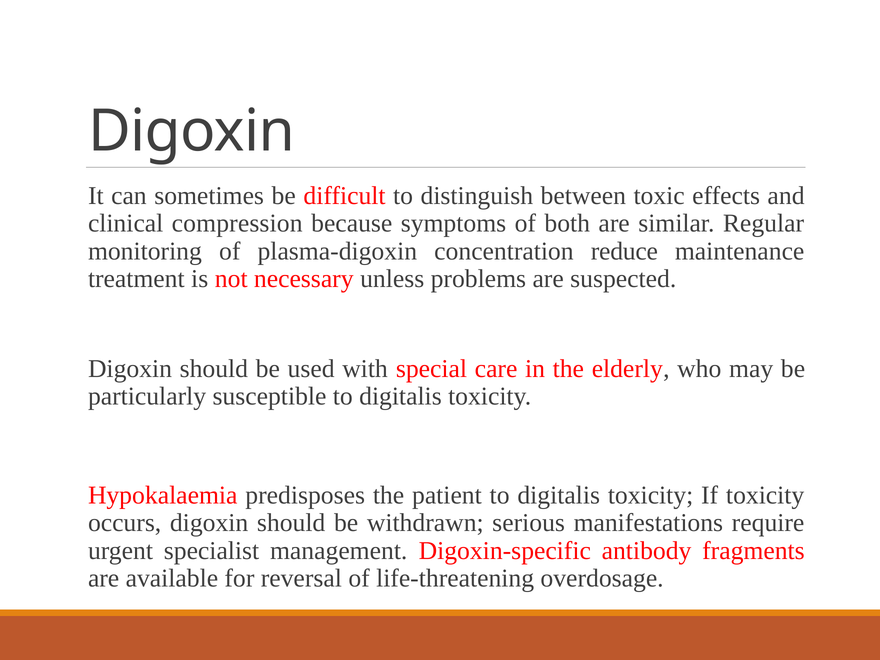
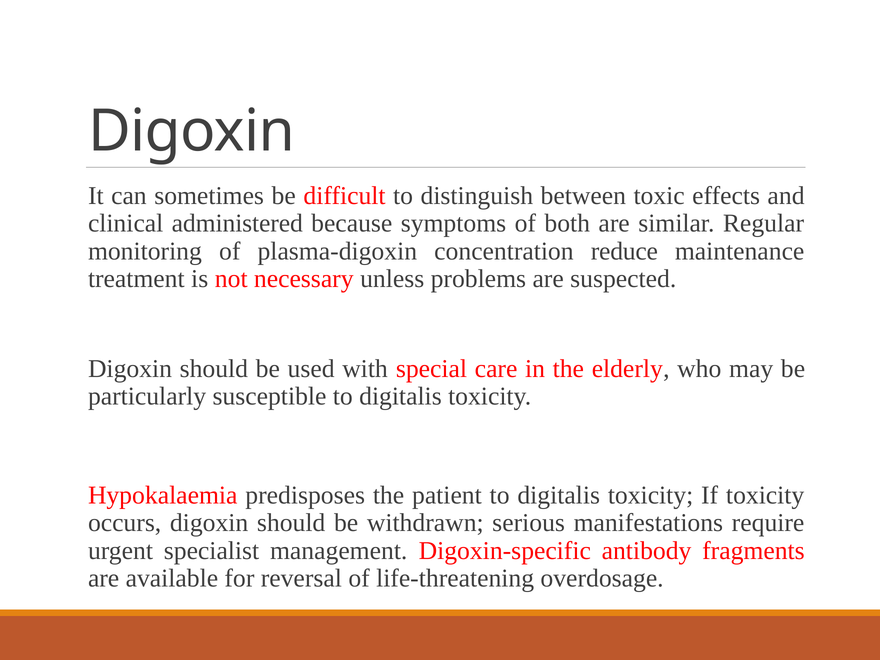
compression: compression -> administered
